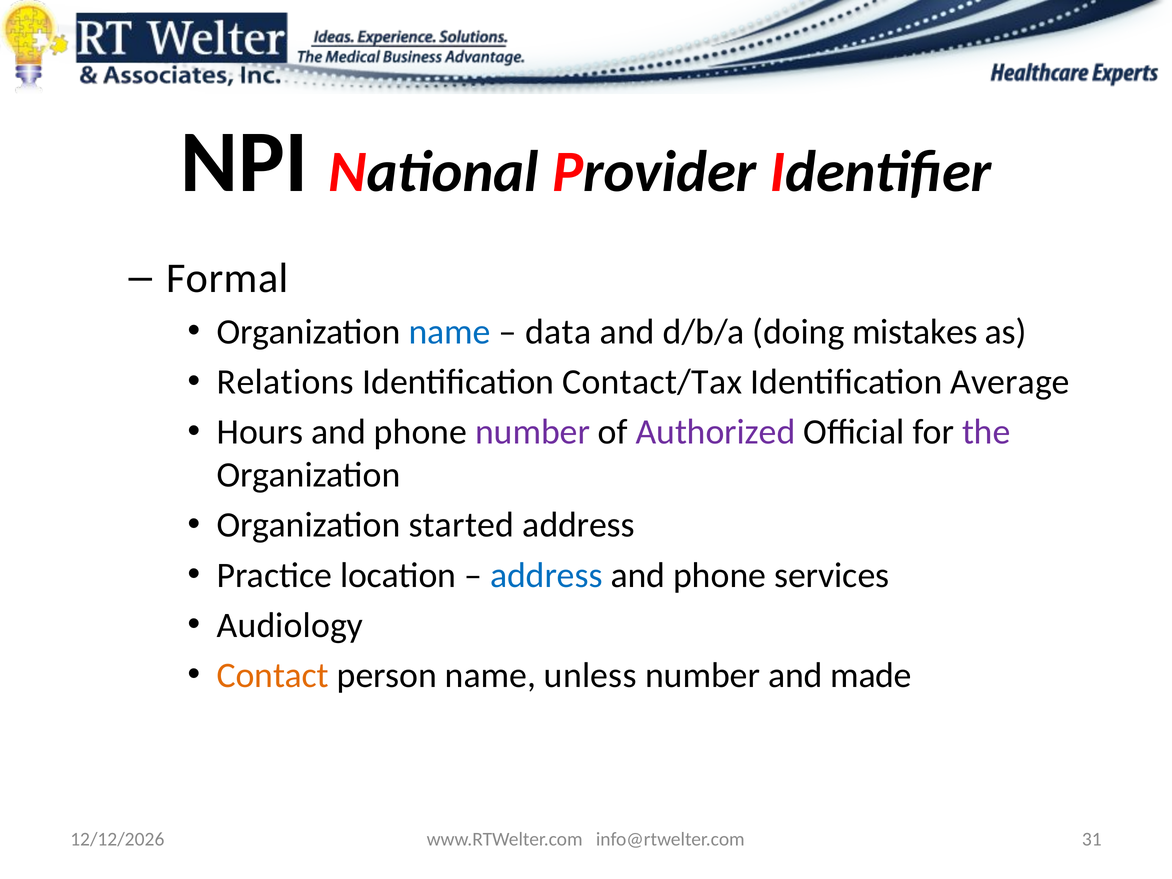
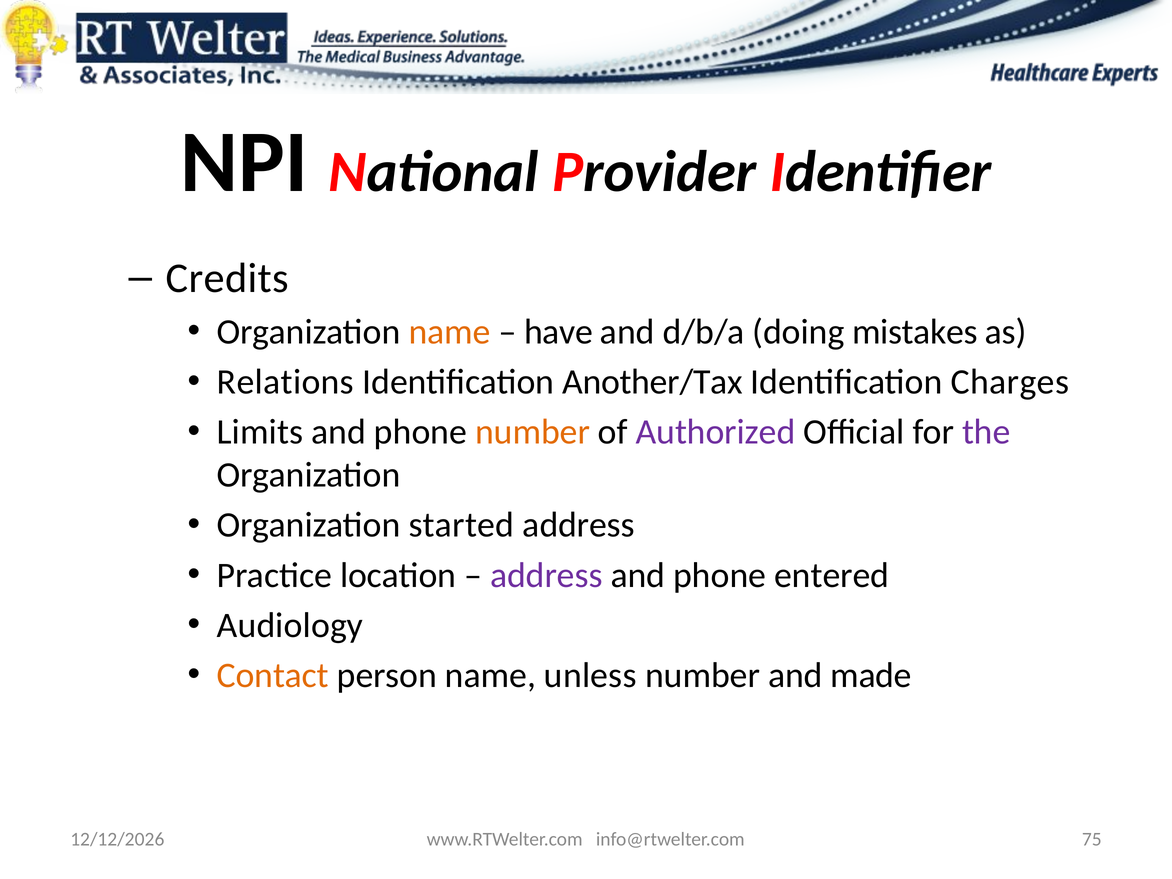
Formal: Formal -> Credits
name at (450, 332) colour: blue -> orange
data: data -> have
Contact/Tax: Contact/Tax -> Another/Tax
Average: Average -> Charges
Hours: Hours -> Limits
number at (533, 432) colour: purple -> orange
address at (546, 575) colour: blue -> purple
services: services -> entered
31: 31 -> 75
